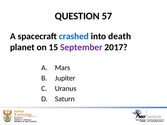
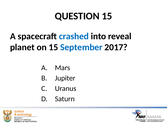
QUESTION 57: 57 -> 15
death: death -> reveal
September colour: purple -> blue
